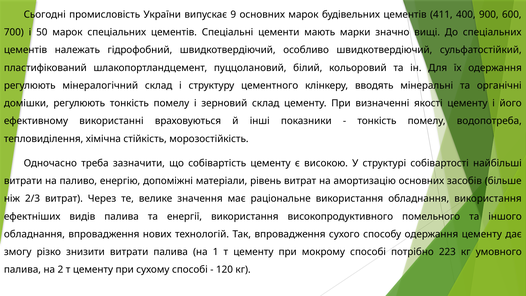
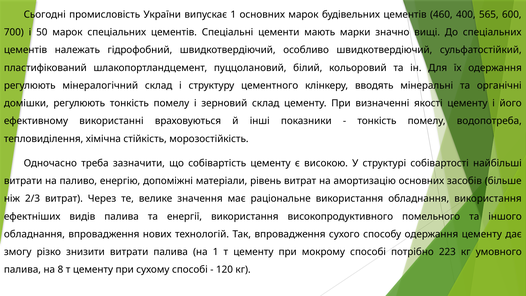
випускає 9: 9 -> 1
411: 411 -> 460
900: 900 -> 565
2: 2 -> 8
